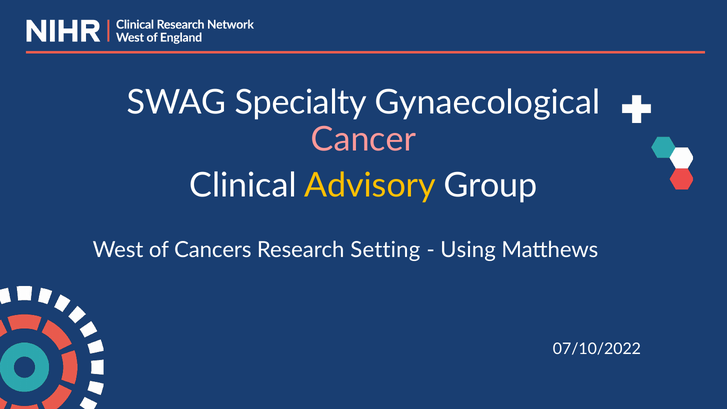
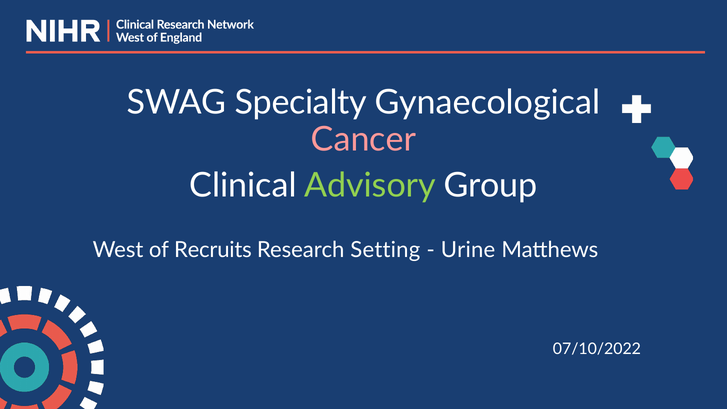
Advisory colour: yellow -> light green
Cancers: Cancers -> Recruits
Using: Using -> Urine
